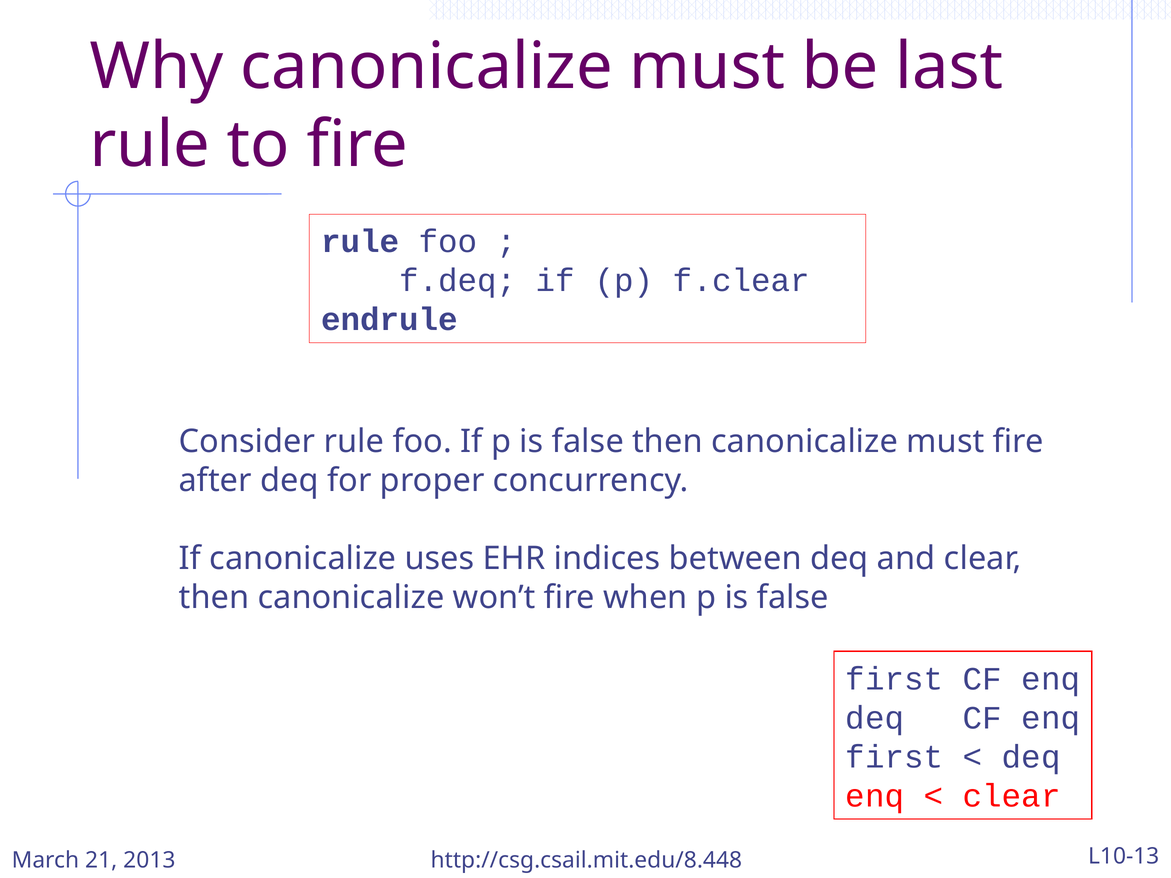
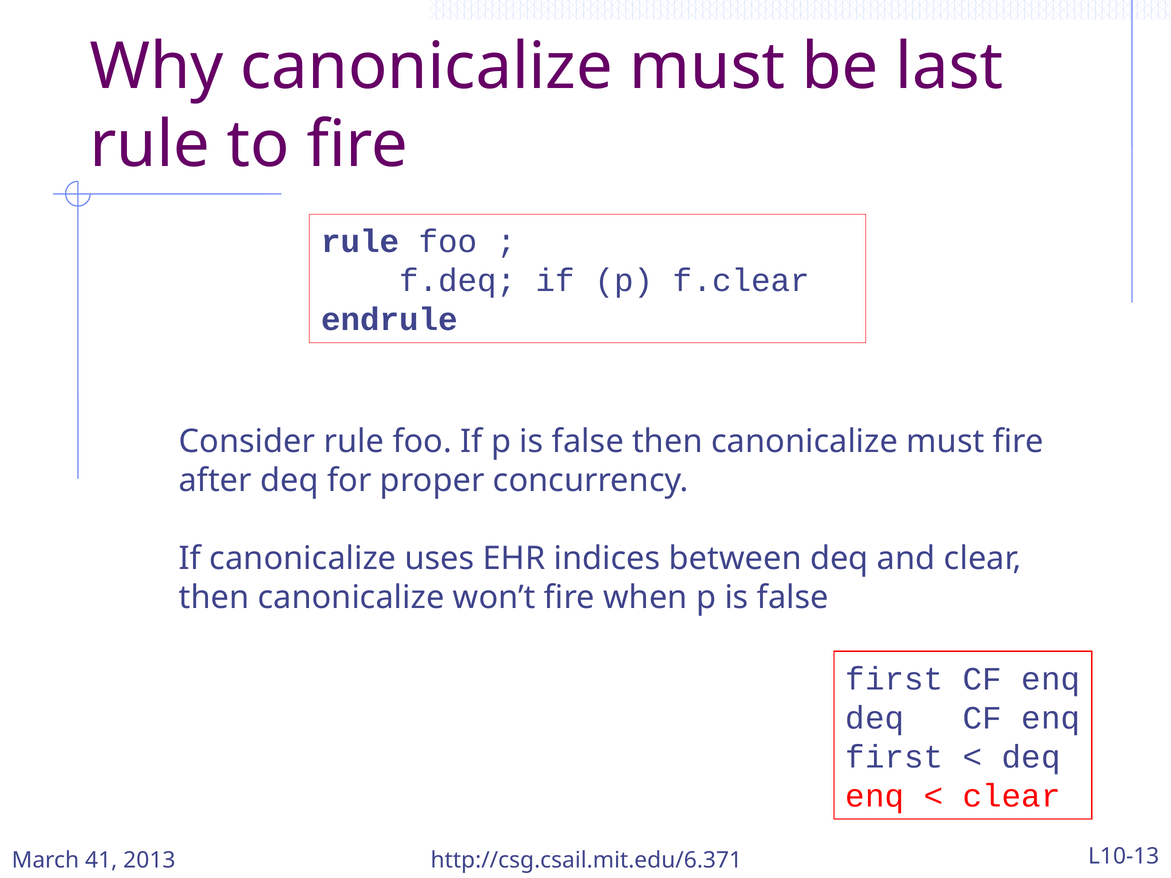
21: 21 -> 41
http://csg.csail.mit.edu/8.448: http://csg.csail.mit.edu/8.448 -> http://csg.csail.mit.edu/6.371
